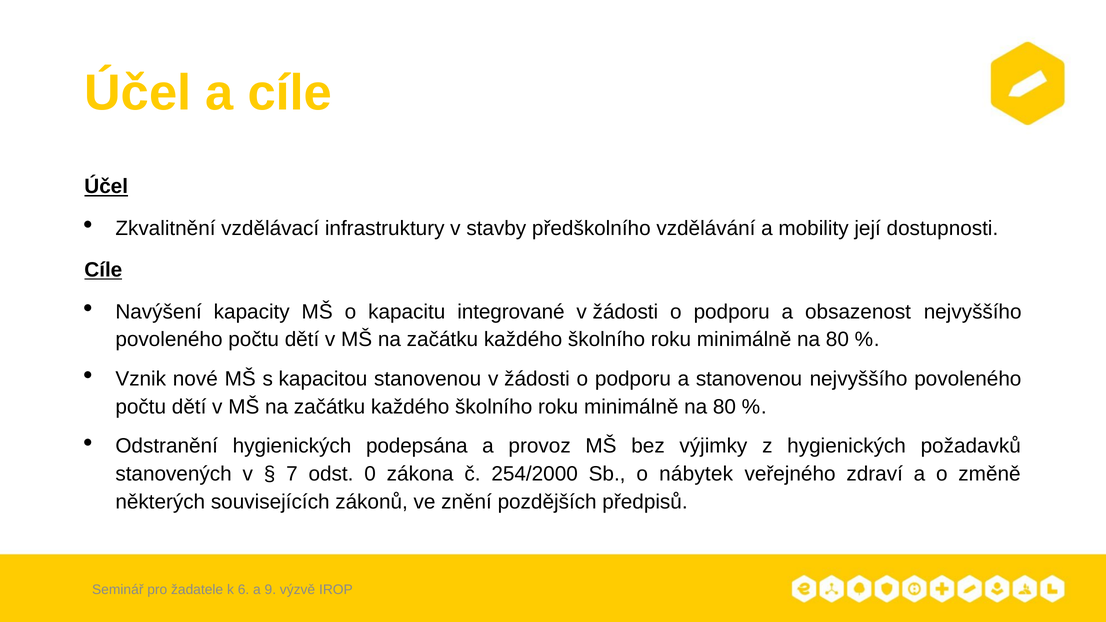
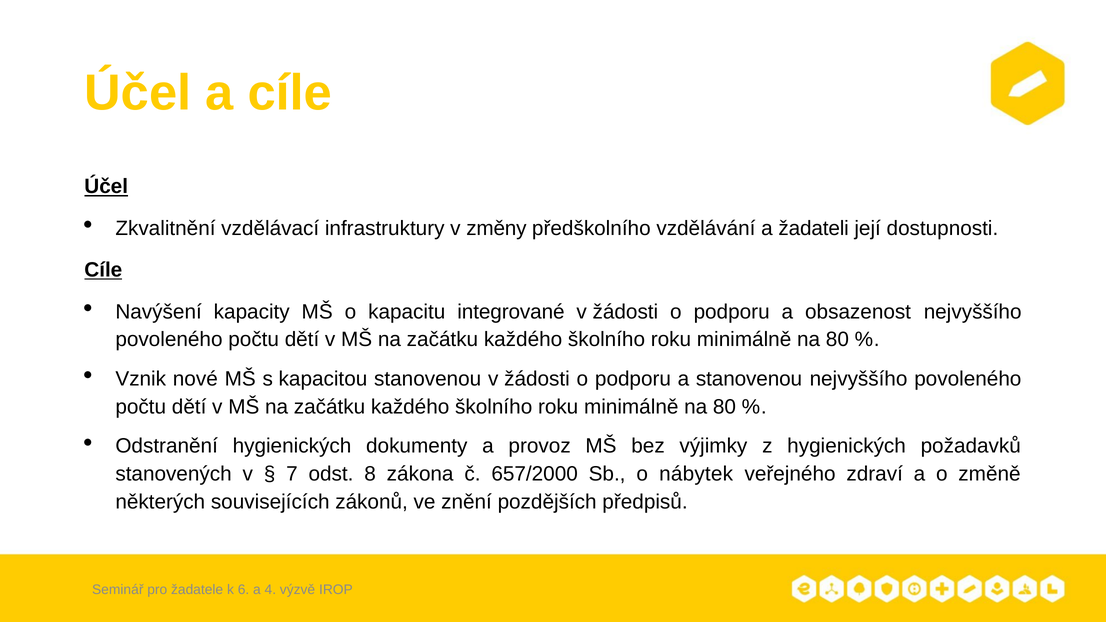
stavby: stavby -> změny
mobility: mobility -> žadateli
podepsána: podepsána -> dokumenty
0: 0 -> 8
254/2000: 254/2000 -> 657/2000
9: 9 -> 4
